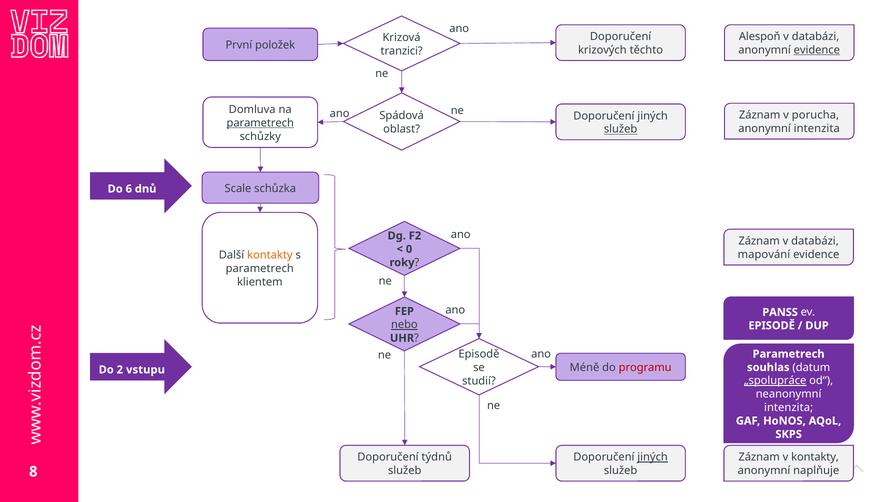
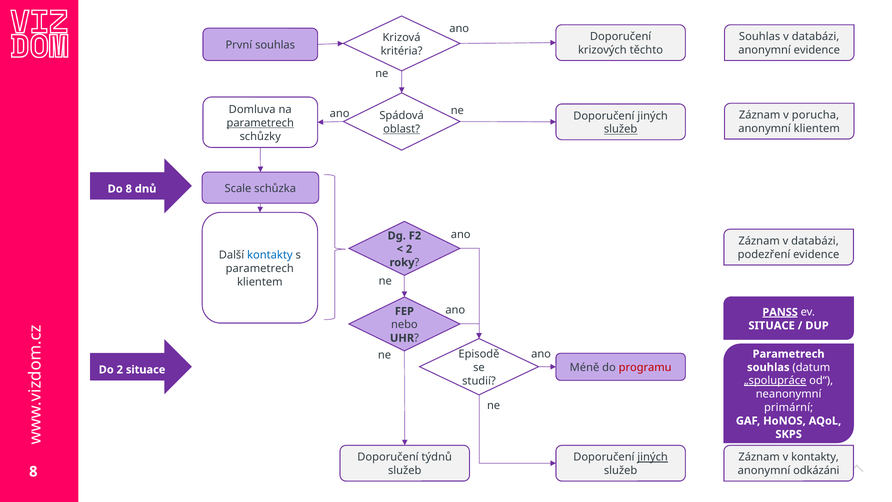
Alespoň at (760, 37): Alespoň -> Souhlas
První položek: položek -> souhlas
evidence at (817, 50) underline: present -> none
tranzici: tranzici -> kritéria
anonymní intenzita: intenzita -> klientem
oblast underline: none -> present
Do 6: 6 -> 8
0 at (409, 249): 0 -> 2
mapování: mapování -> podezření
kontakty at (270, 255) colour: orange -> blue
PANSS underline: none -> present
nebo underline: present -> none
EPISODĚ at (772, 325): EPISODĚ -> SITUACE
2 vstupu: vstupu -> situace
intenzita at (789, 407): intenzita -> primární
naplňuje: naplňuje -> odkázáni
